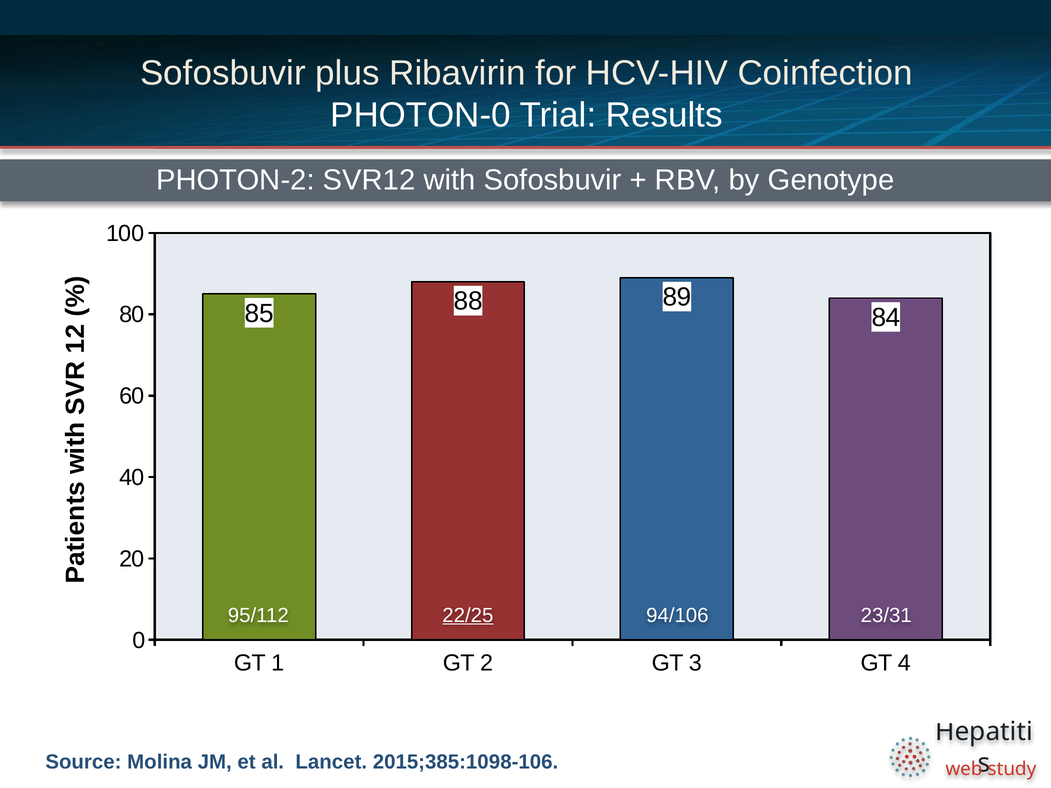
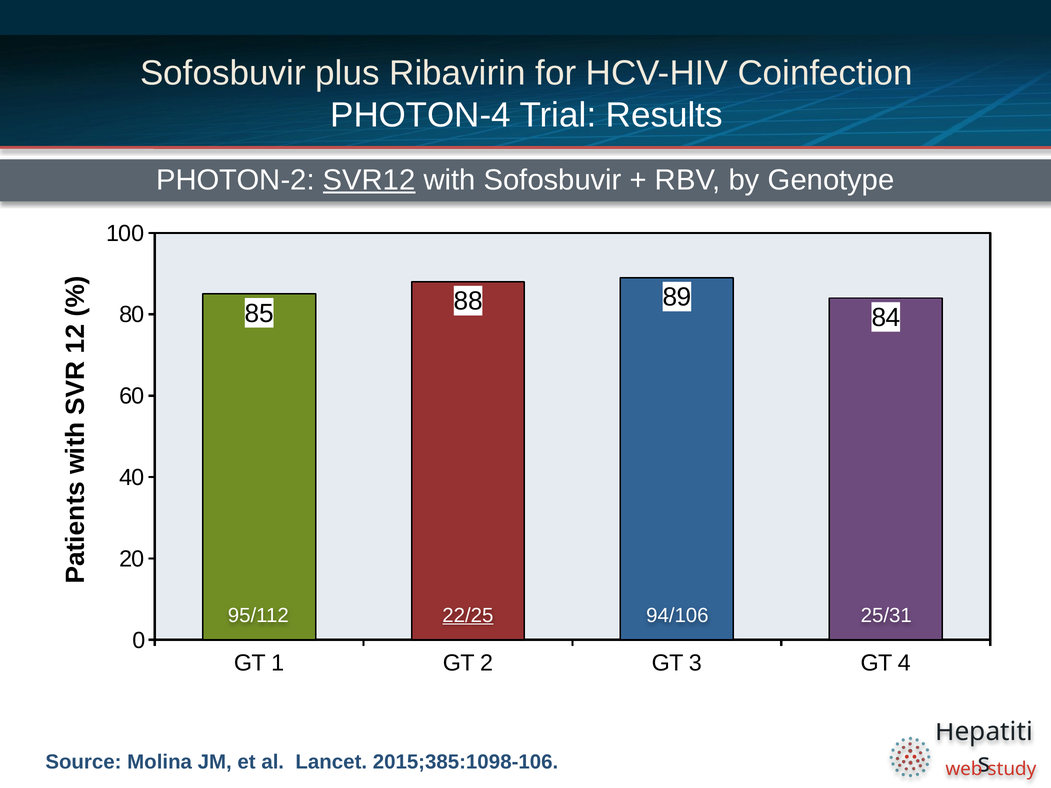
PHOTON-0: PHOTON-0 -> PHOTON-4
SVR12 underline: none -> present
23/31: 23/31 -> 25/31
